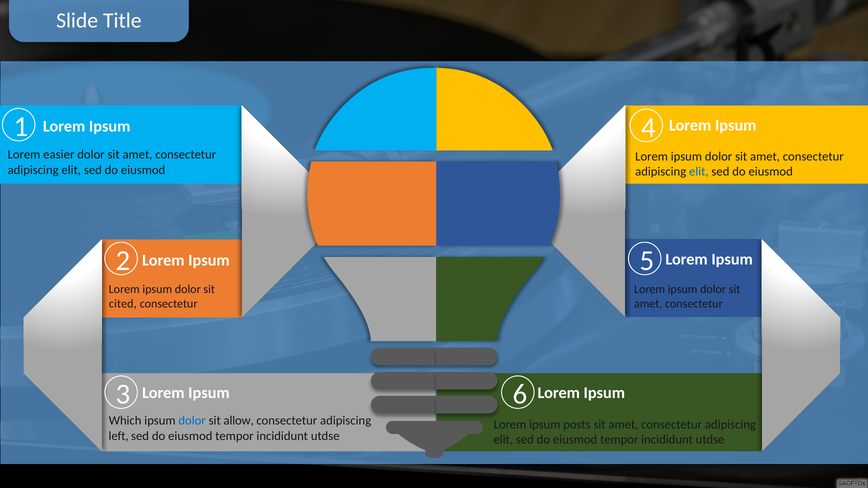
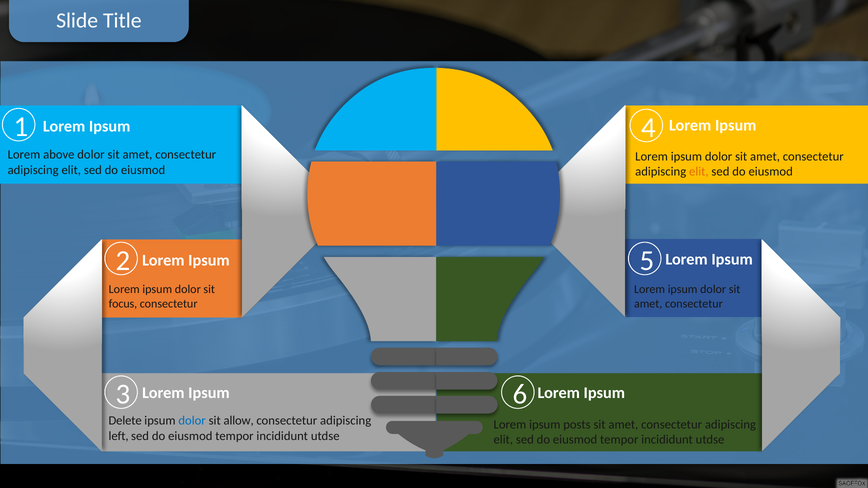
easier: easier -> above
elit at (699, 172) colour: blue -> orange
cited: cited -> focus
Which: Which -> Delete
